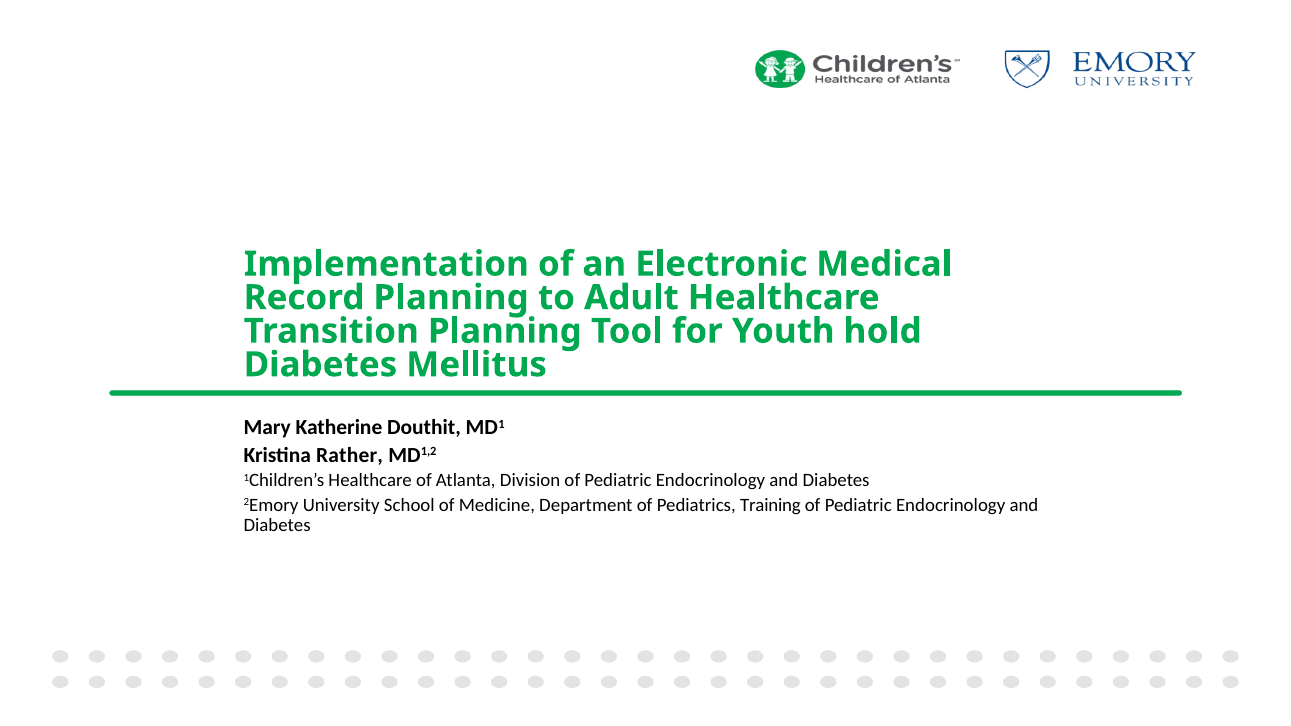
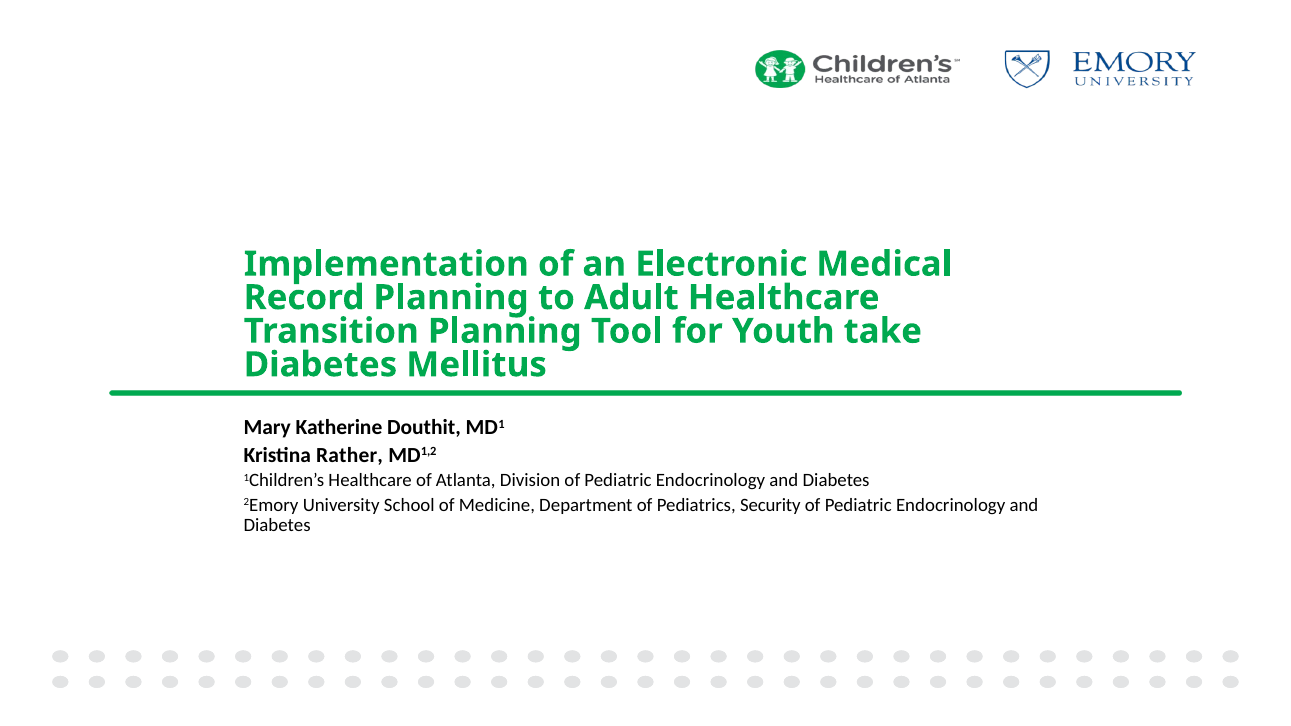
hold: hold -> take
Training: Training -> Security
